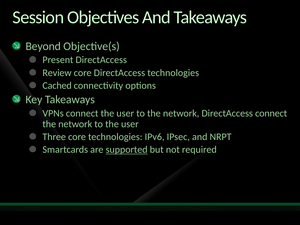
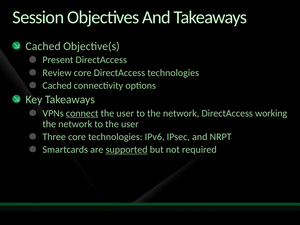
Beyond at (43, 46): Beyond -> Cached
connect at (82, 113) underline: none -> present
DirectAccess connect: connect -> working
